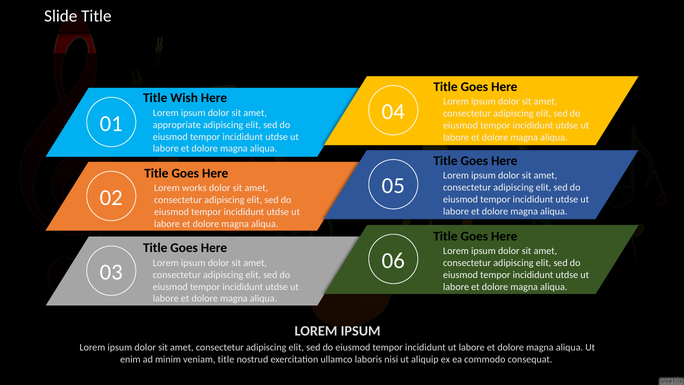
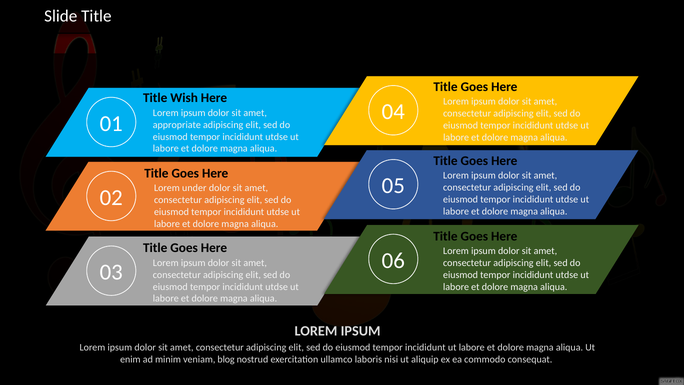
works: works -> under
veniam title: title -> blog
